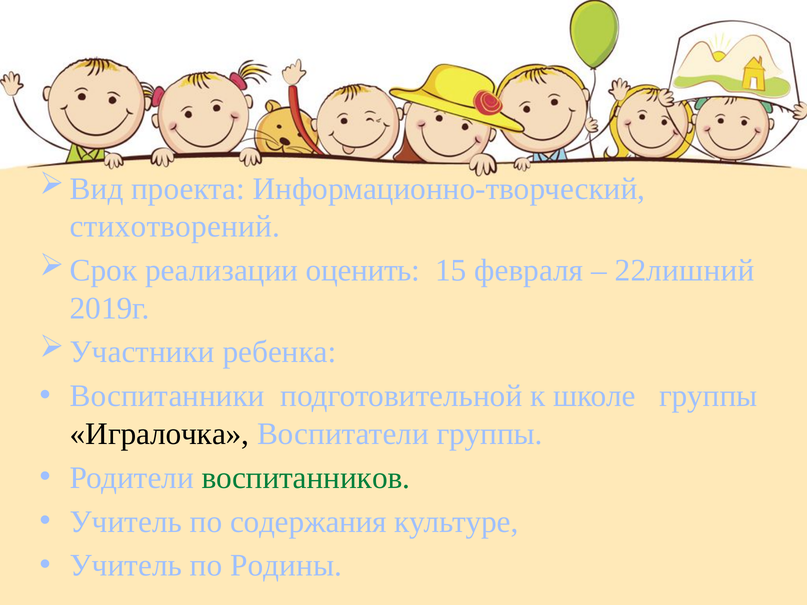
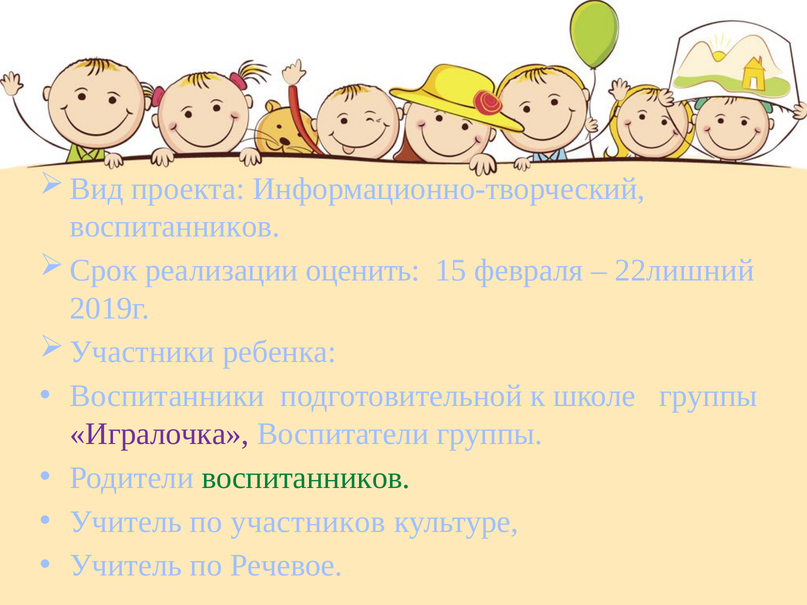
стихотворений at (175, 227): стихотворений -> воспитанников
Игралочка colour: black -> purple
содержания: содержания -> участников
Родины: Родины -> Речевое
